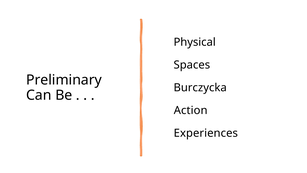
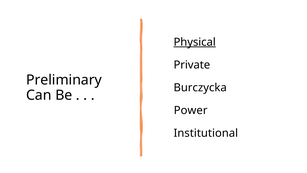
Physical underline: none -> present
Spaces: Spaces -> Private
Action: Action -> Power
Experiences: Experiences -> Institutional
